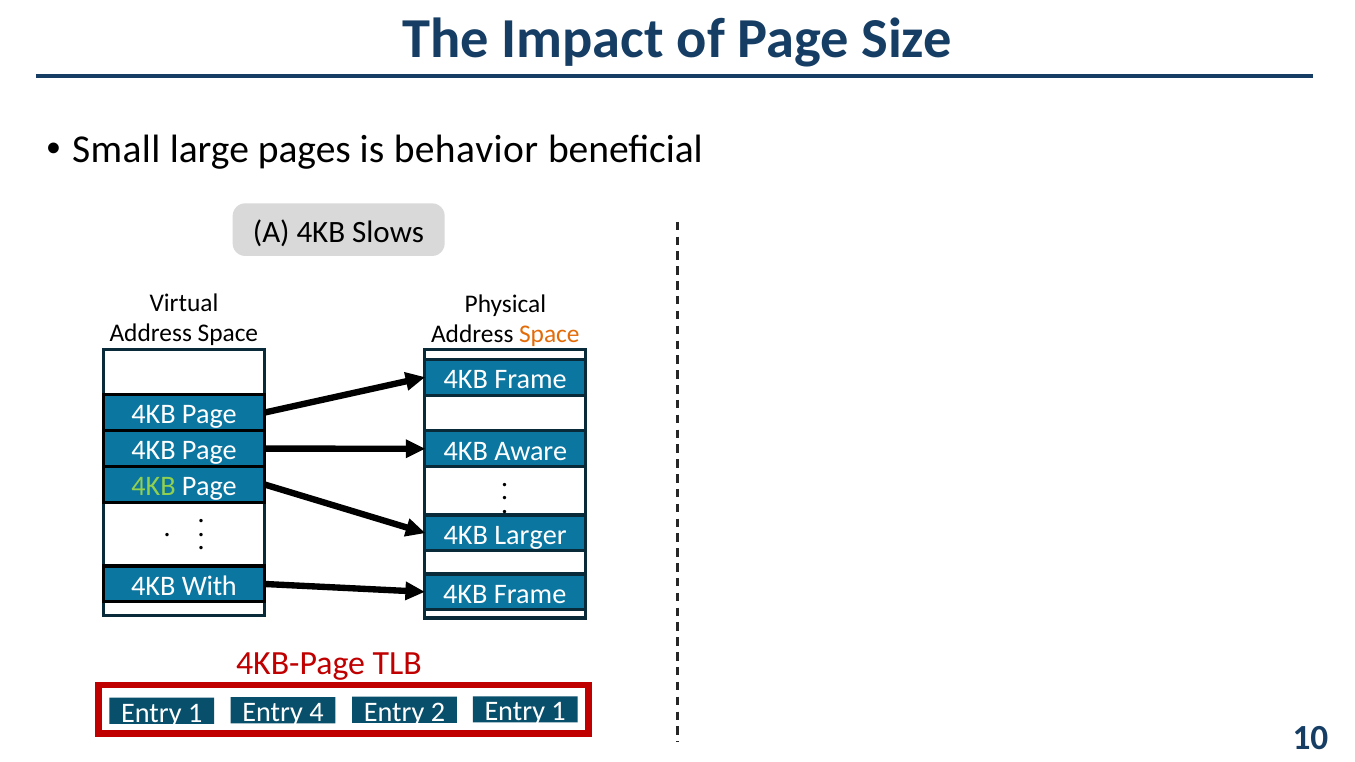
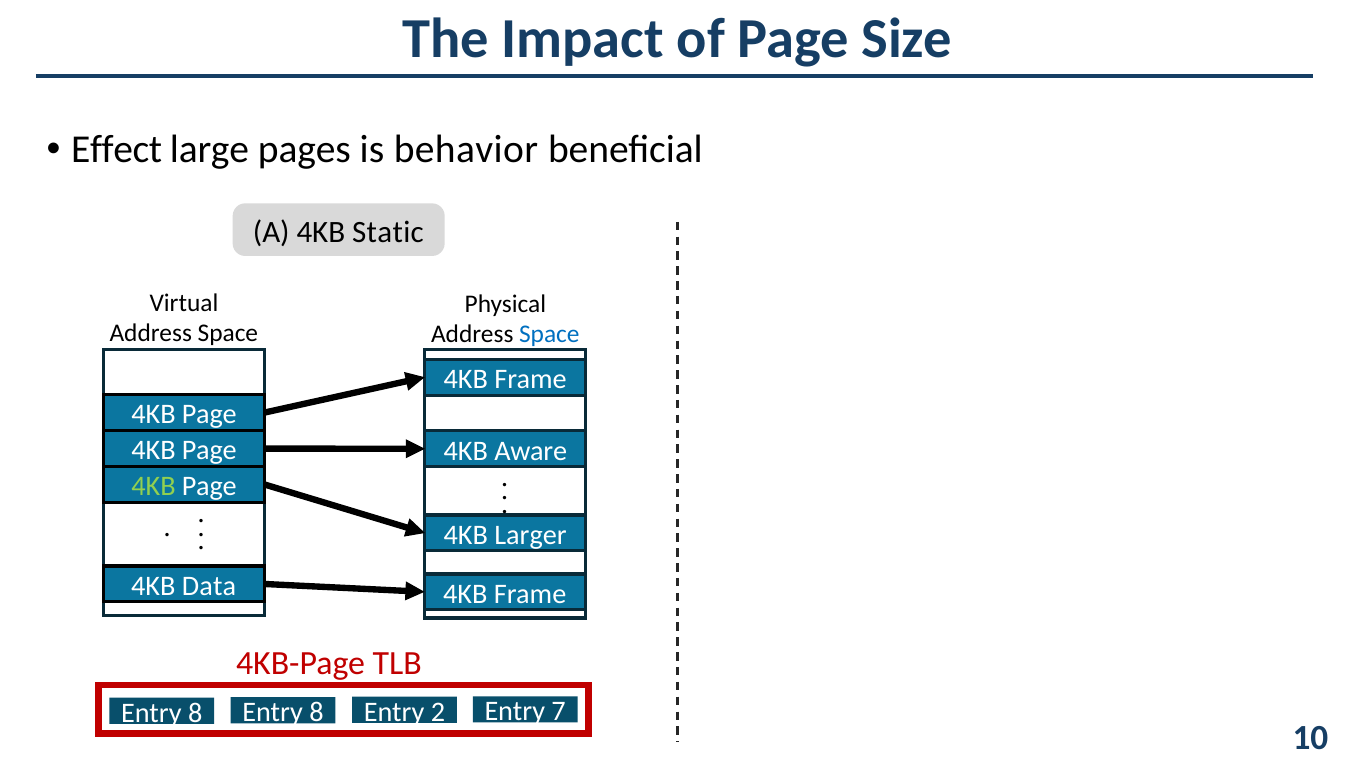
Small: Small -> Effect
Slows: Slows -> Static
Space at (549, 334) colour: orange -> blue
With: With -> Data
1 at (195, 713): 1 -> 8
4 at (317, 712): 4 -> 8
2 Entry 1: 1 -> 7
